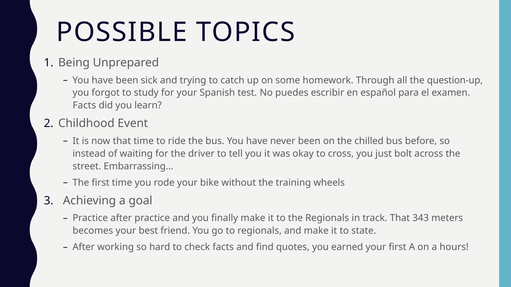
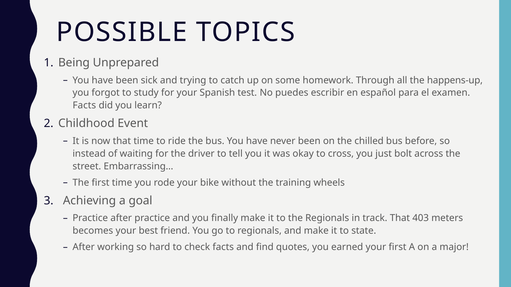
question-up: question-up -> happens-up
343: 343 -> 403
hours: hours -> major
